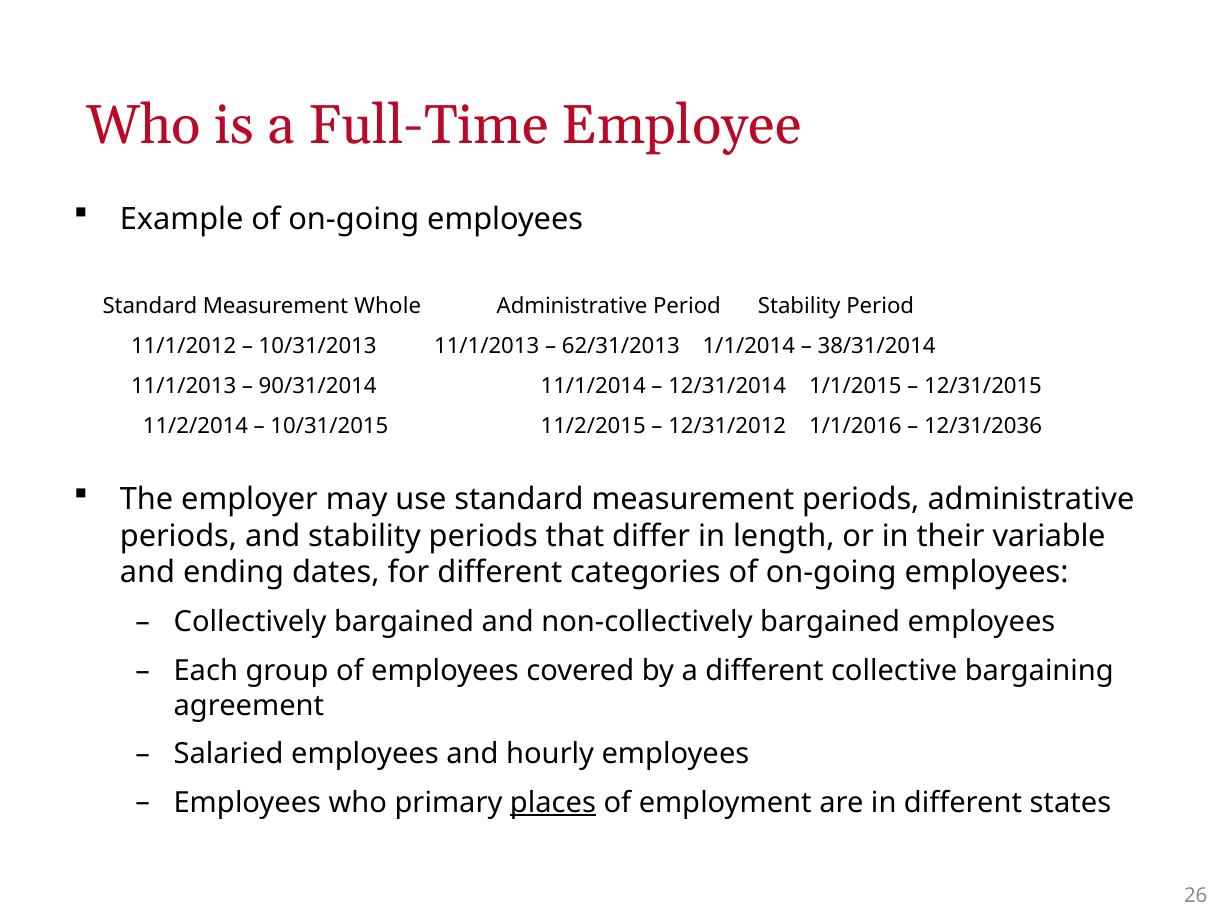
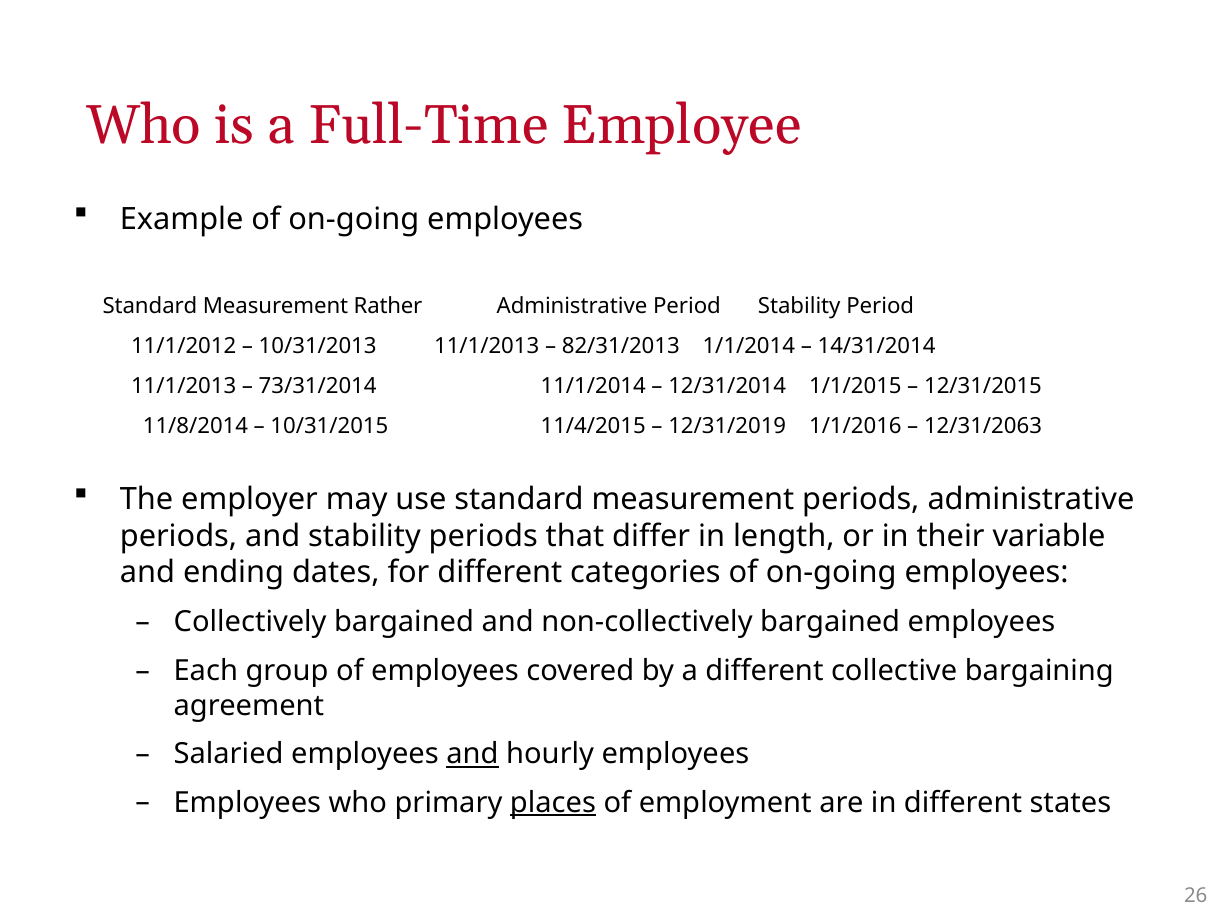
Whole: Whole -> Rather
62/31/2013: 62/31/2013 -> 82/31/2013
38/31/2014: 38/31/2014 -> 14/31/2014
90/31/2014: 90/31/2014 -> 73/31/2014
11/2/2014: 11/2/2014 -> 11/8/2014
11/2/2015: 11/2/2015 -> 11/4/2015
12/31/2012: 12/31/2012 -> 12/31/2019
12/31/2036: 12/31/2036 -> 12/31/2063
and at (472, 755) underline: none -> present
